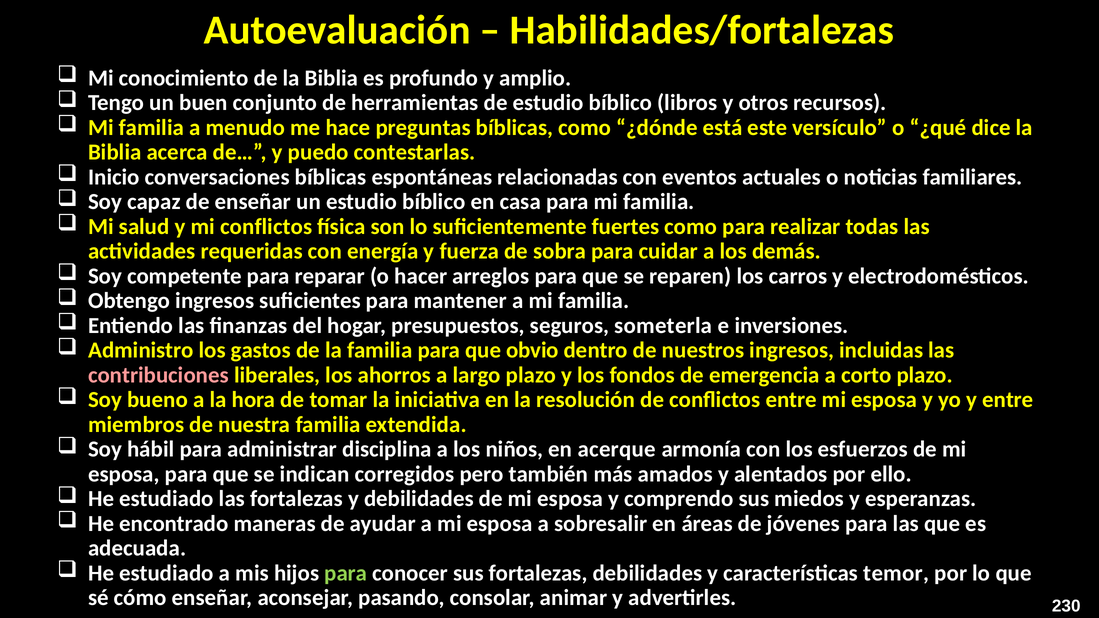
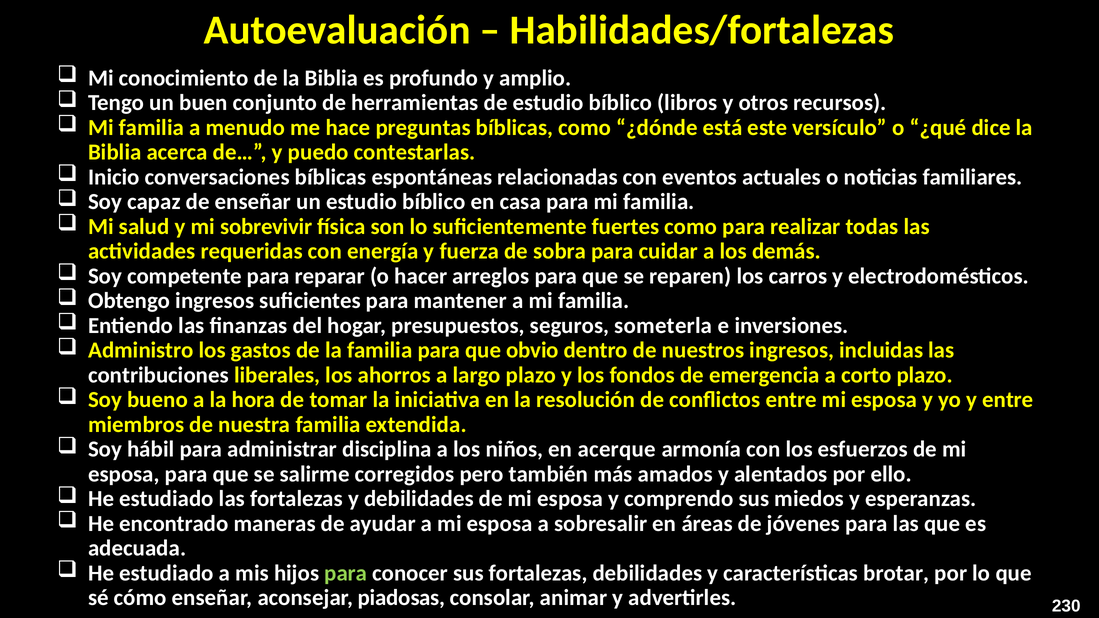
mi conflictos: conflictos -> sobrevivir
contribuciones colour: pink -> white
indican: indican -> salirme
temor: temor -> brotar
pasando: pasando -> piadosas
